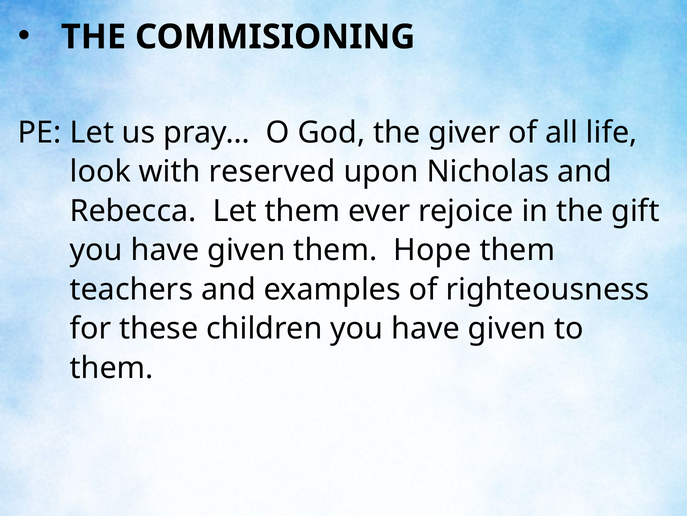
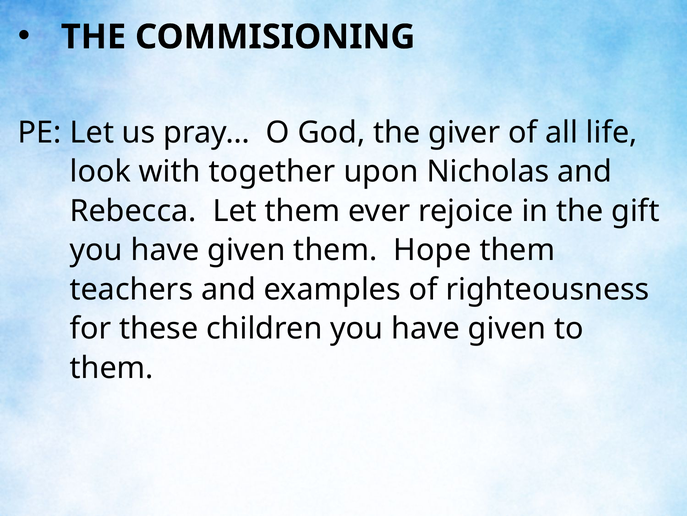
reserved: reserved -> together
